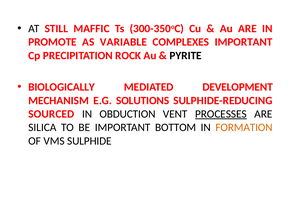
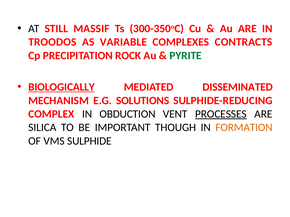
MAFFIC: MAFFIC -> MASSIF
PROMOTE: PROMOTE -> TROODOS
COMPLEXES IMPORTANT: IMPORTANT -> CONTRACTS
PYRITE colour: black -> green
BIOLOGICALLY underline: none -> present
DEVELOPMENT: DEVELOPMENT -> DISSEMINATED
SOURCED: SOURCED -> COMPLEX
BOTTOM: BOTTOM -> THOUGH
